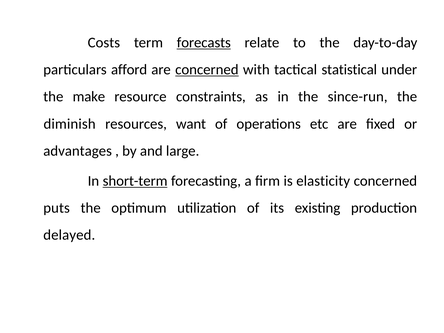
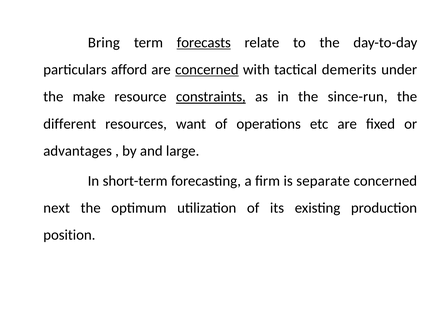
Costs: Costs -> Bring
statistical: statistical -> demerits
constraints underline: none -> present
diminish: diminish -> different
short-term underline: present -> none
elasticity: elasticity -> separate
puts: puts -> next
delayed: delayed -> position
